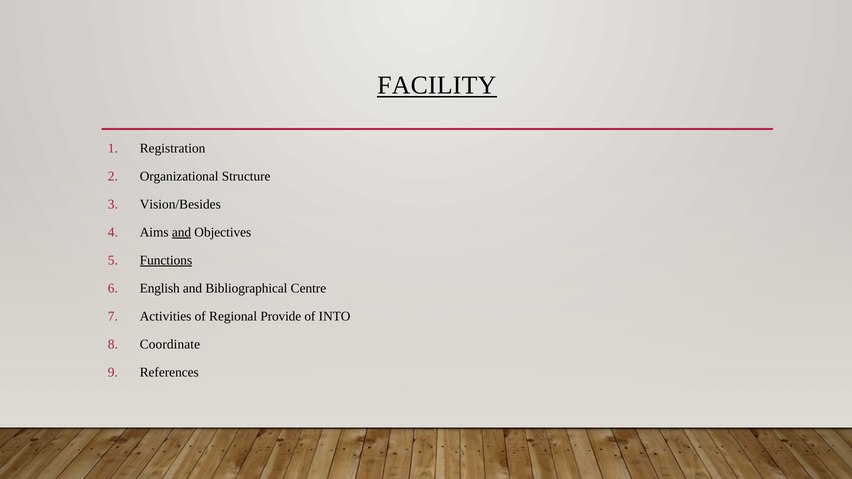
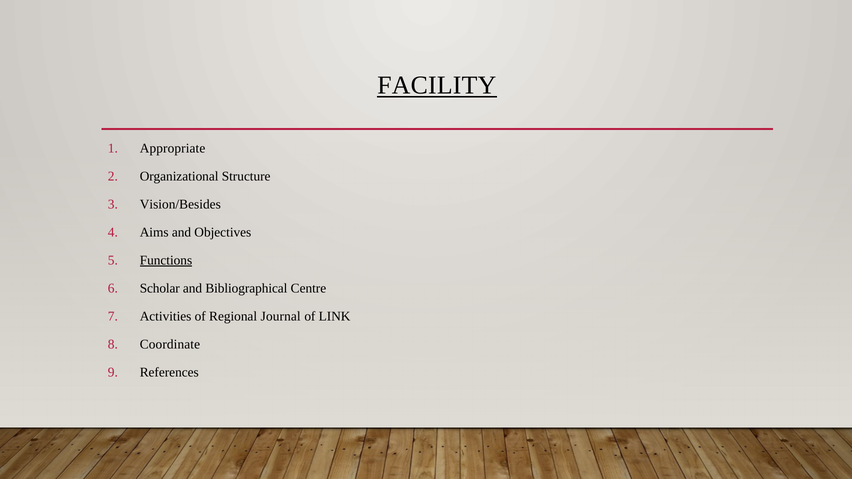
Registration: Registration -> Appropriate
and at (182, 232) underline: present -> none
English: English -> Scholar
Provide: Provide -> Journal
INTO: INTO -> LINK
